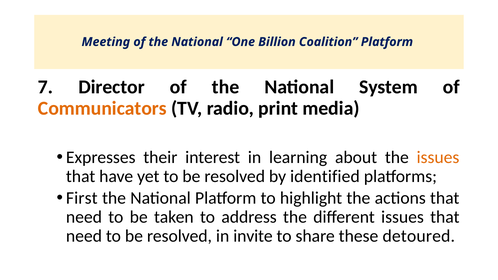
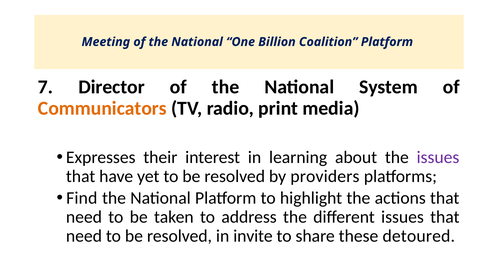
issues at (438, 158) colour: orange -> purple
identified: identified -> providers
First: First -> Find
